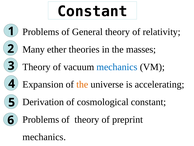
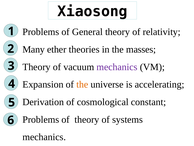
Constant at (92, 11): Constant -> Xiaosong
mechanics at (117, 67) colour: blue -> purple
preprint: preprint -> systems
